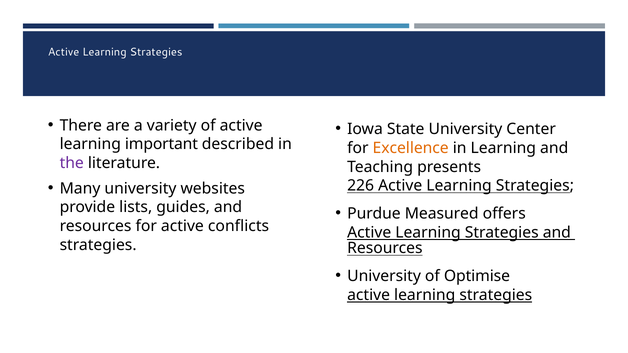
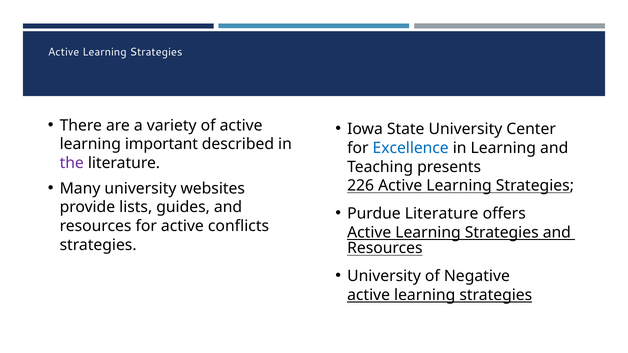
Excellence colour: orange -> blue
Purdue Measured: Measured -> Literature
Optimise: Optimise -> Negative
